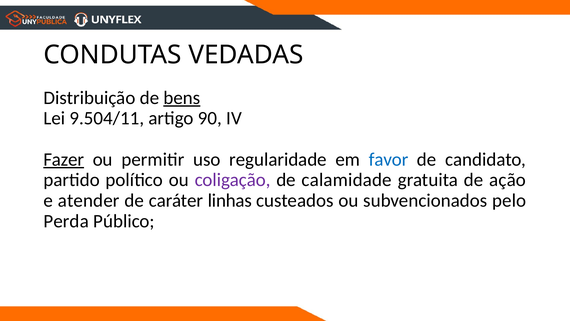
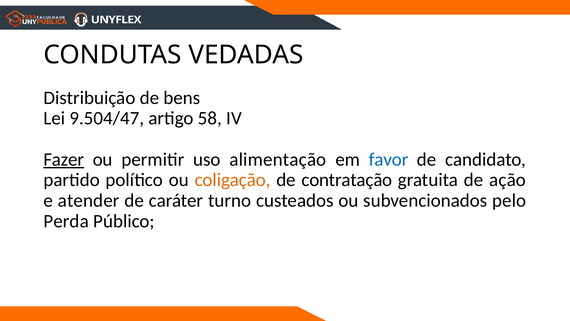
bens underline: present -> none
9.504/11: 9.504/11 -> 9.504/47
90: 90 -> 58
regularidade: regularidade -> alimentação
coligação colour: purple -> orange
calamidade: calamidade -> contratação
linhas: linhas -> turno
